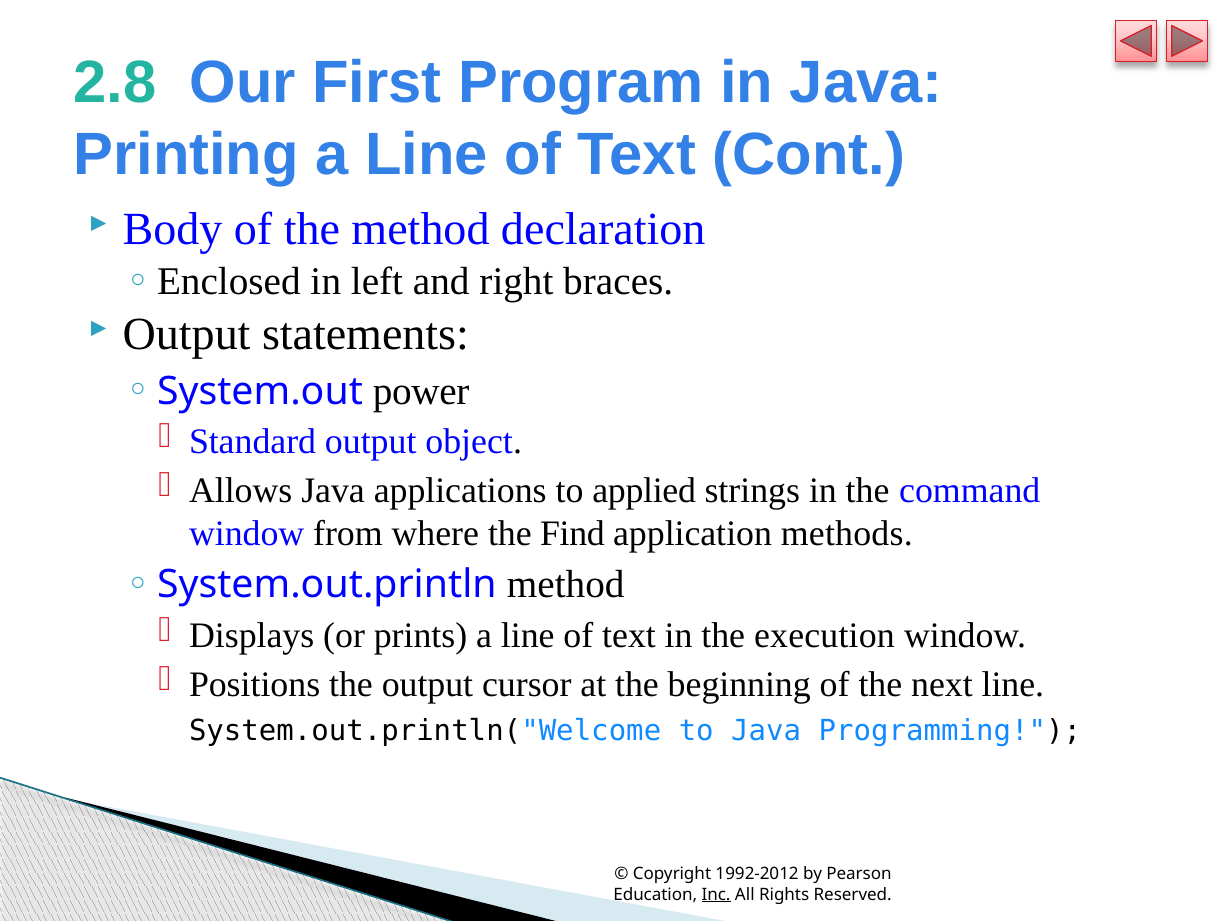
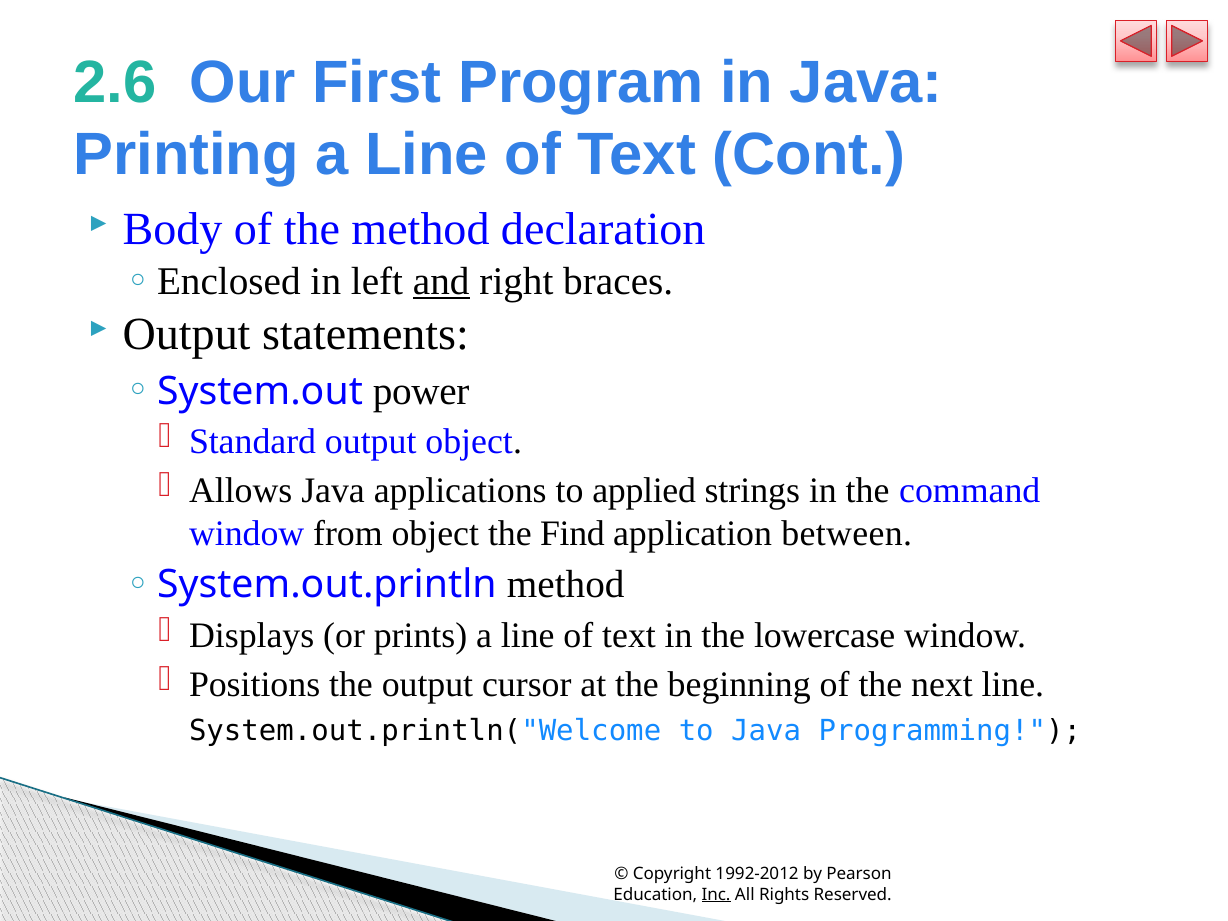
2.8: 2.8 -> 2.6
and underline: none -> present
from where: where -> object
methods: methods -> between
execution: execution -> lowercase
